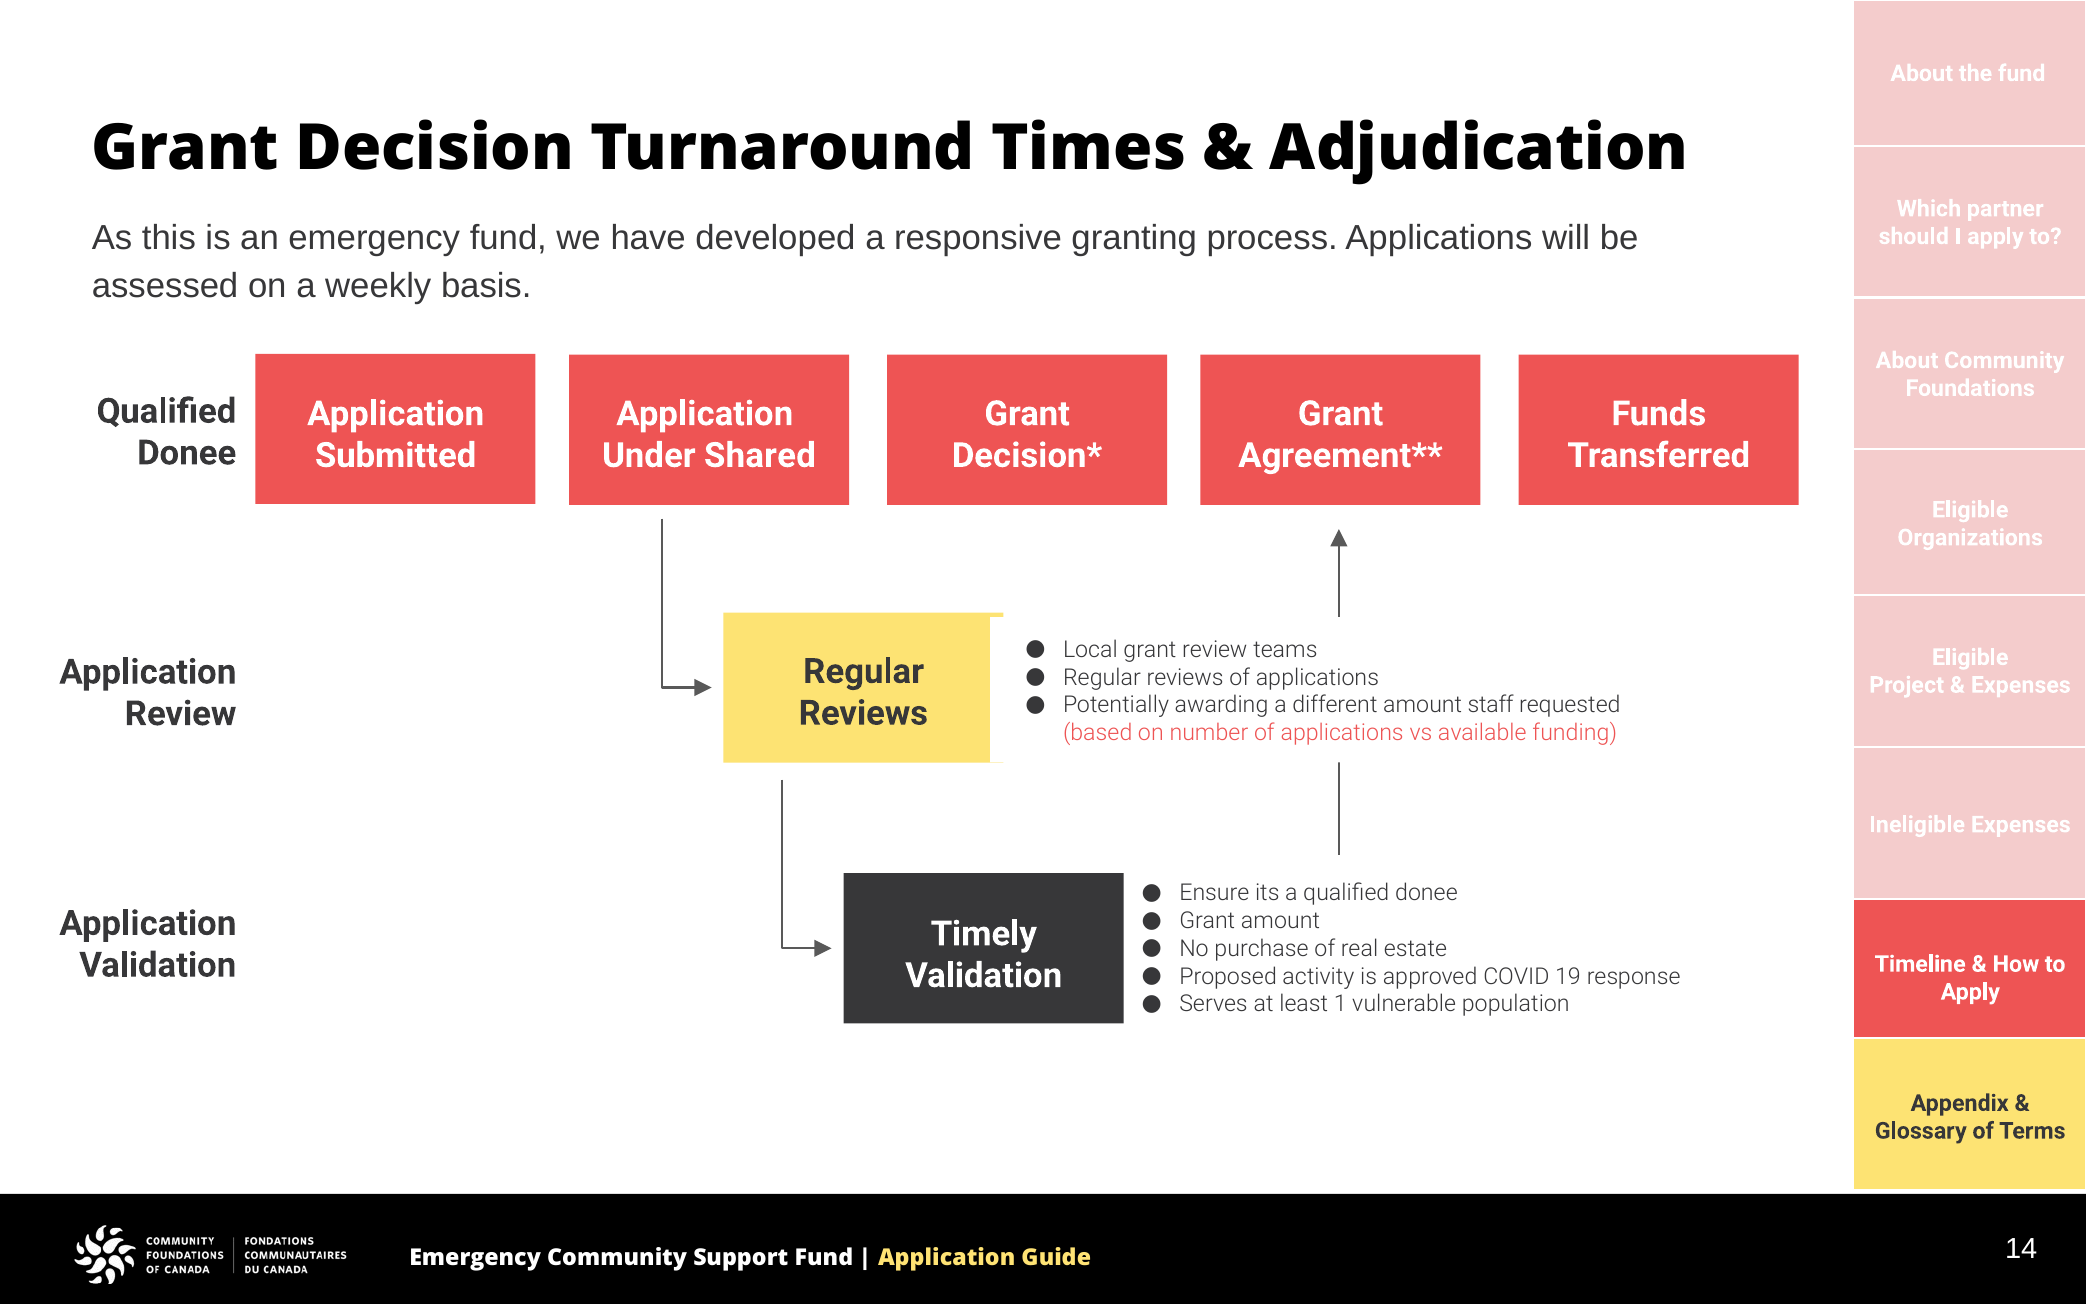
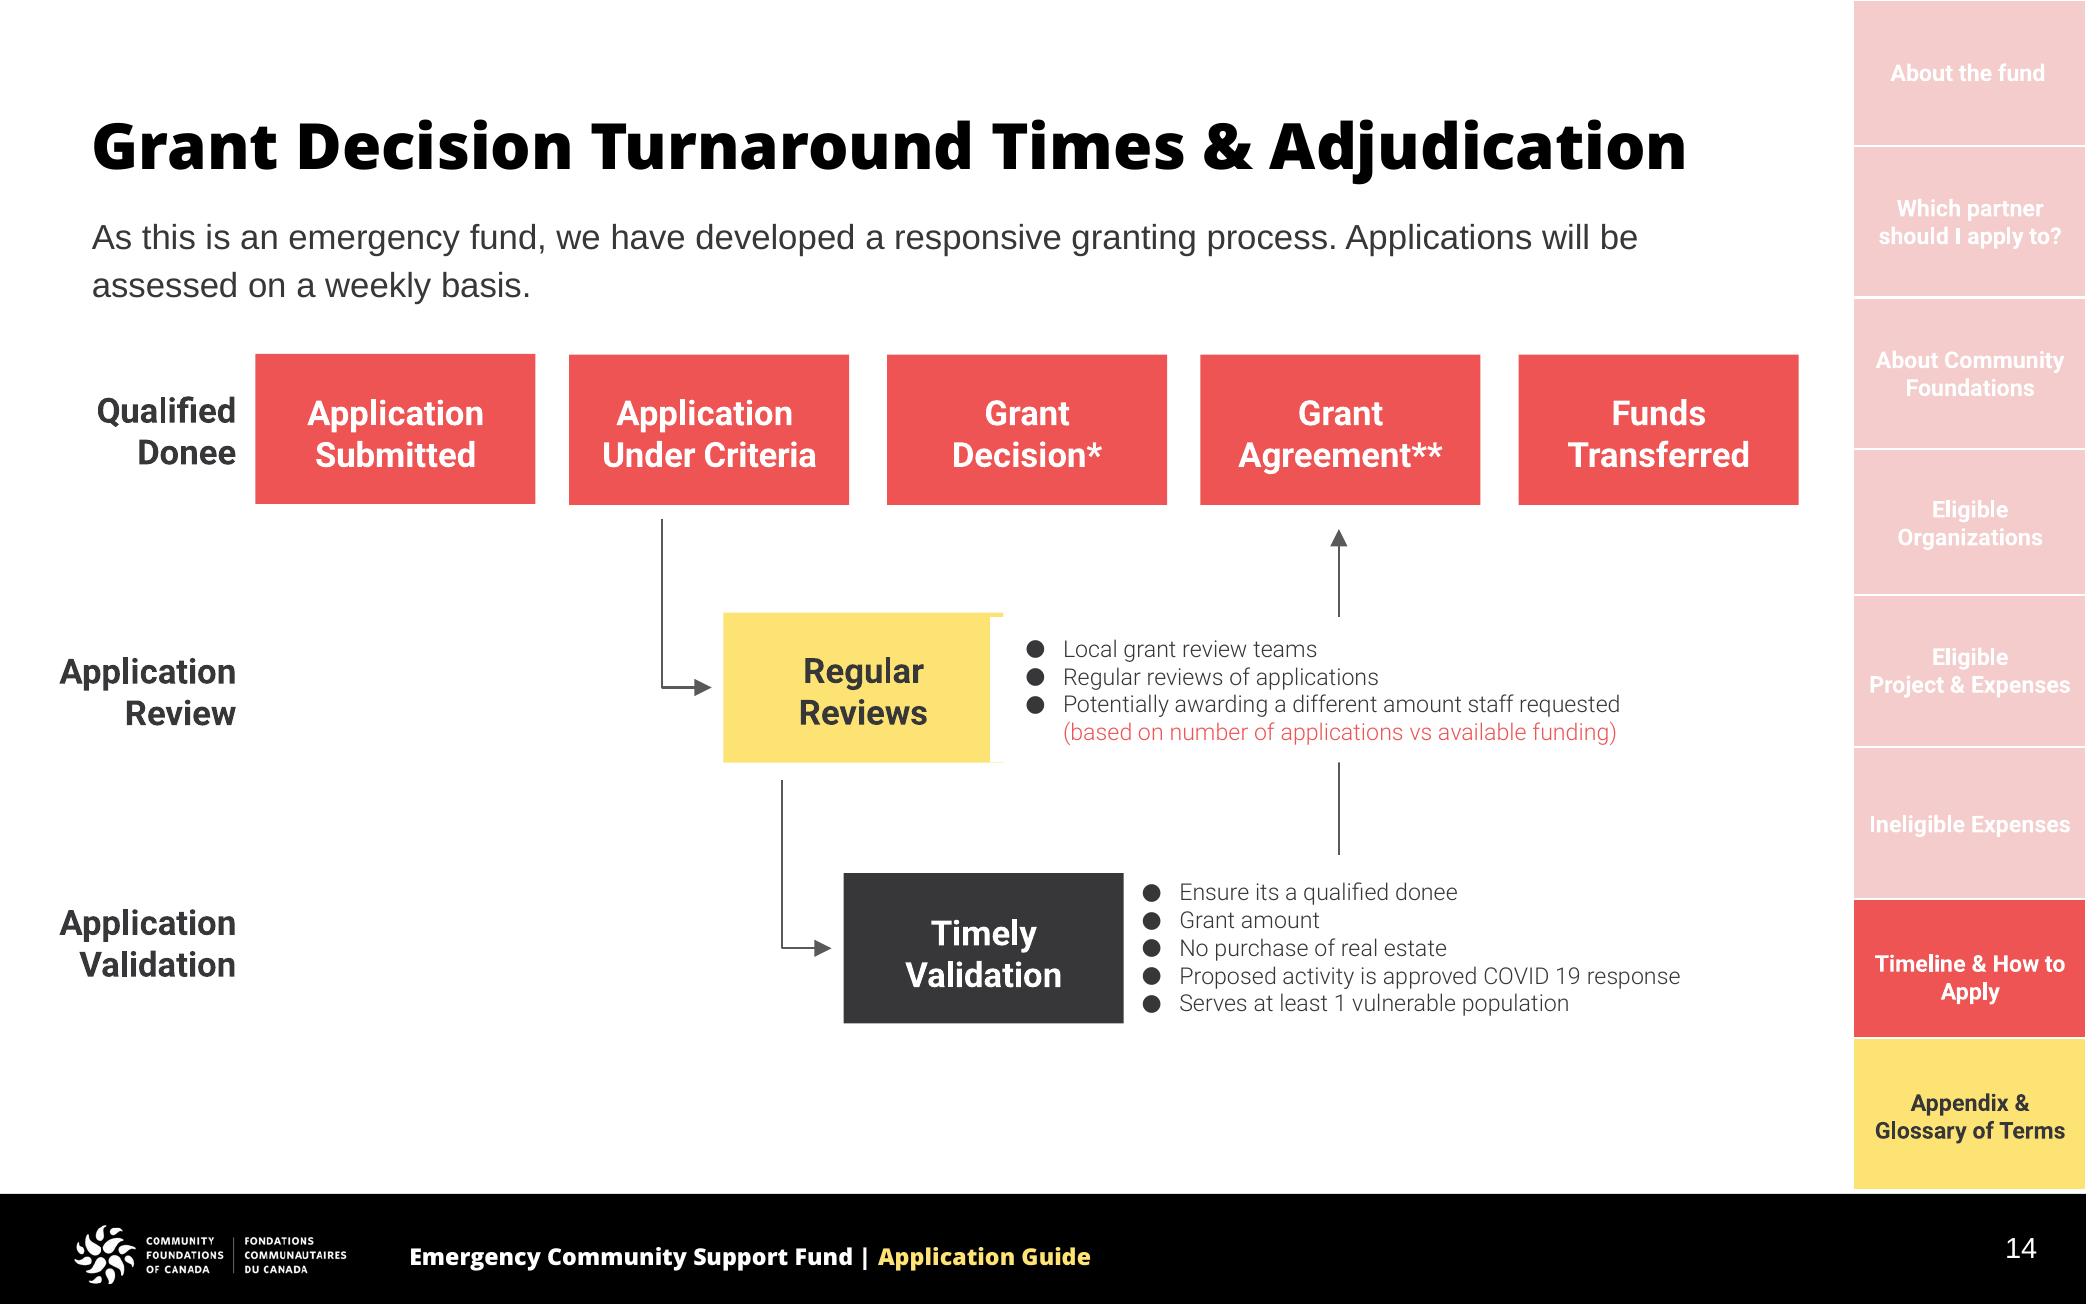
Shared: Shared -> Criteria
